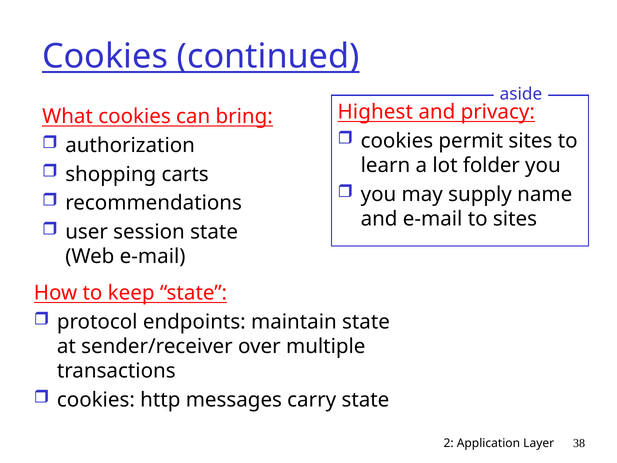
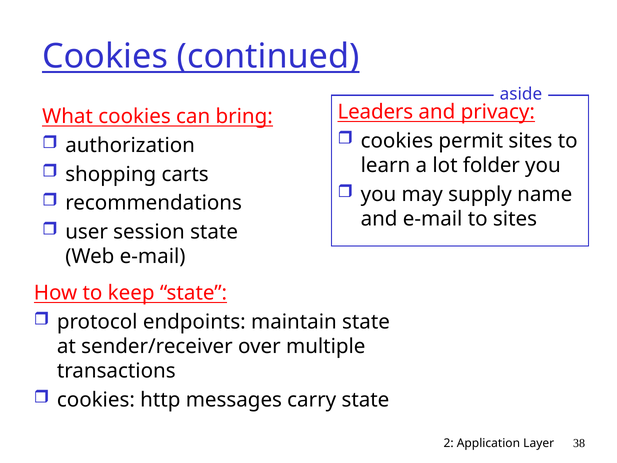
Highest: Highest -> Leaders
